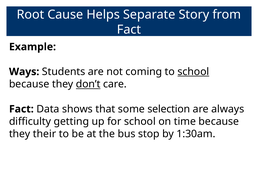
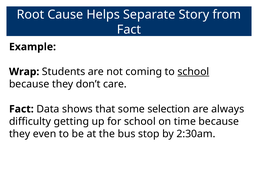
Ways: Ways -> Wrap
don’t underline: present -> none
their: their -> even
1:30am: 1:30am -> 2:30am
